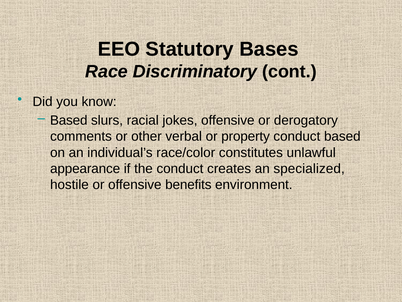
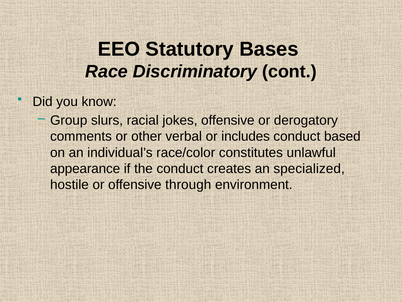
Based at (69, 120): Based -> Group
property: property -> includes
benefits: benefits -> through
